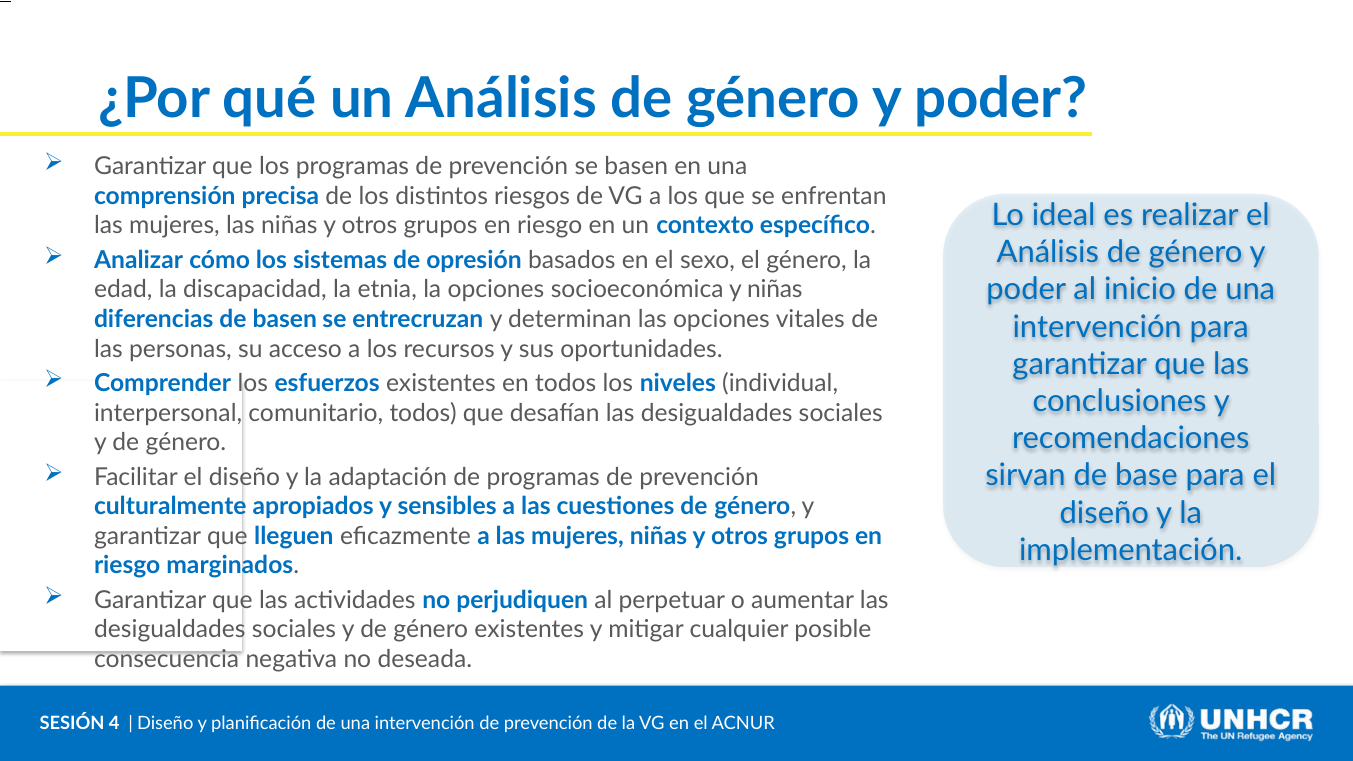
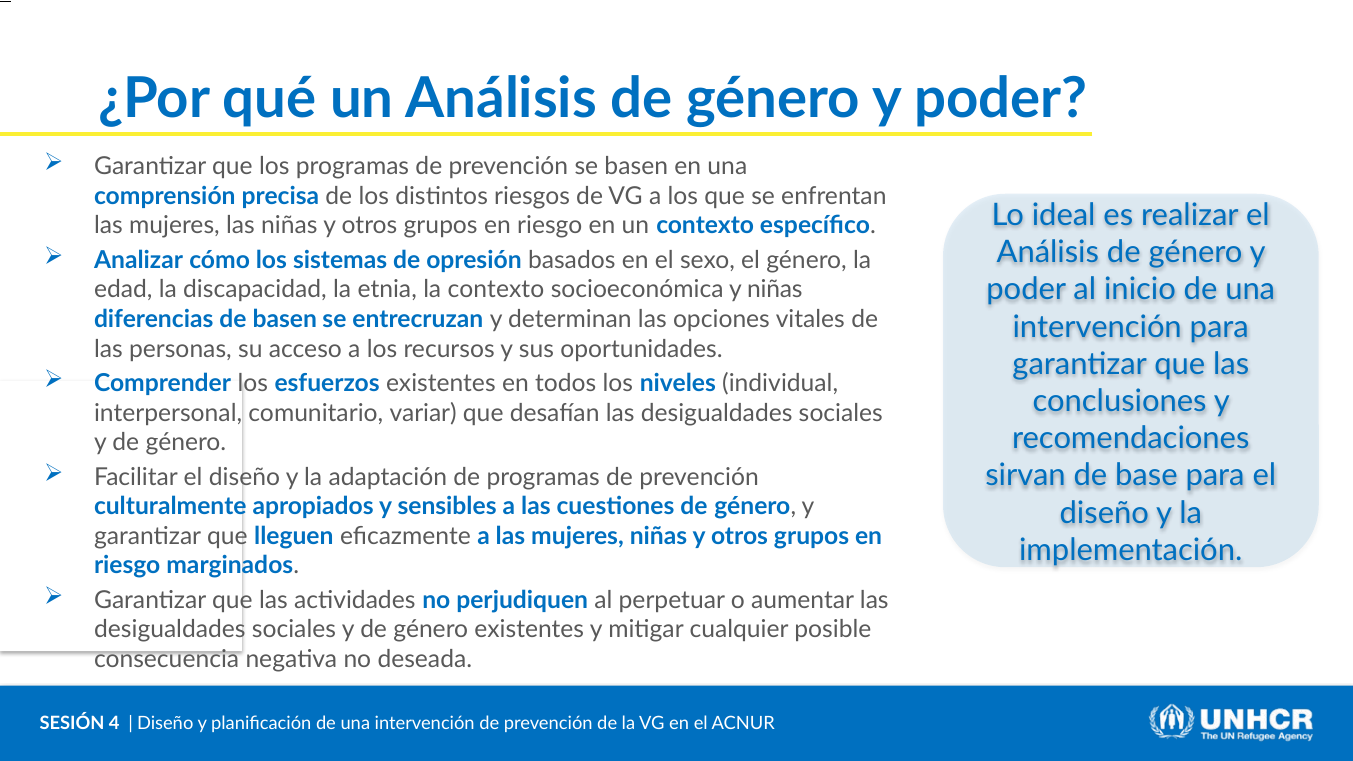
la opciones: opciones -> contexto
comunitario todos: todos -> variar
